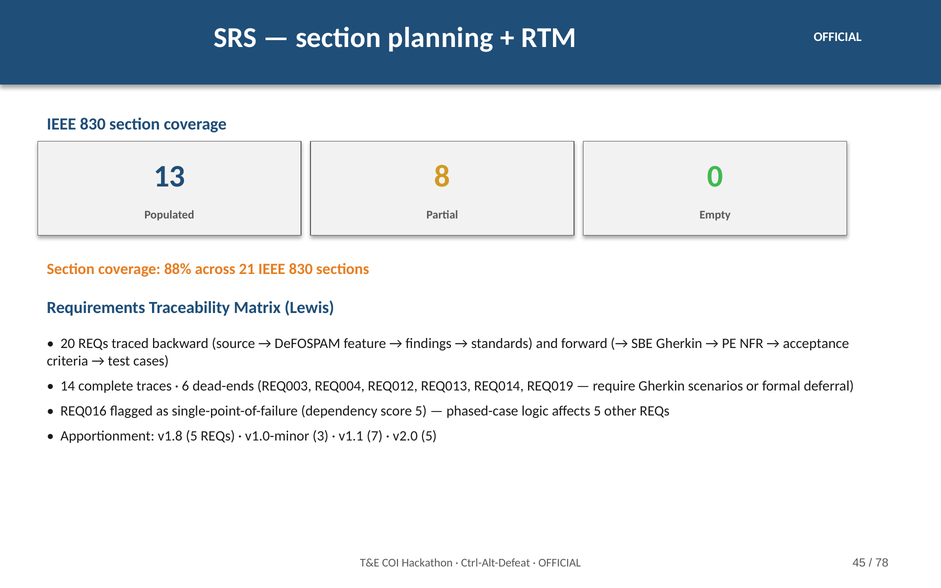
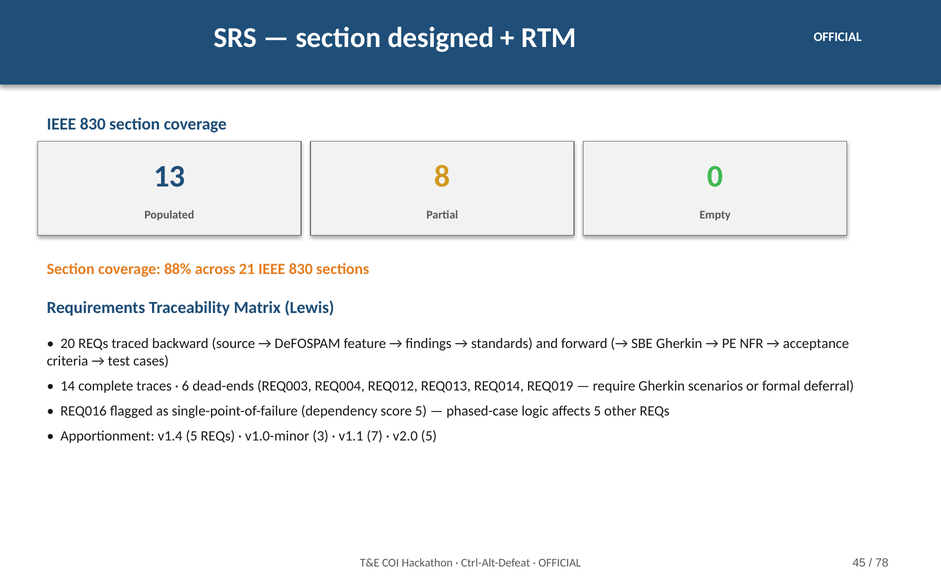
planning: planning -> designed
v1.8: v1.8 -> v1.4
